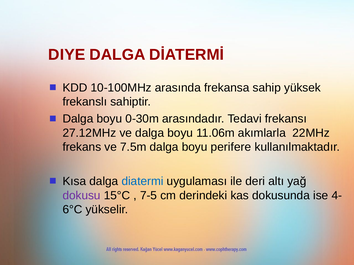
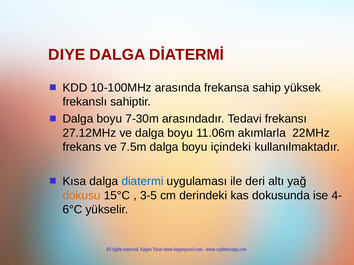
0-30m: 0-30m -> 7-30m
perifere: perifere -> içindeki
dokusu colour: purple -> orange
7-5: 7-5 -> 3-5
